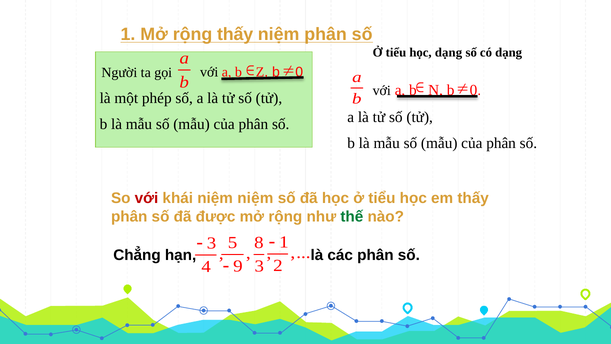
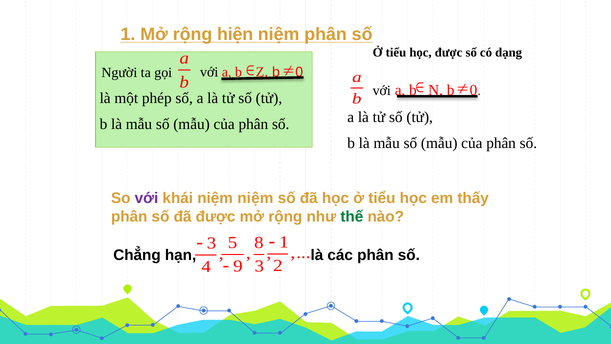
rộng thấy: thấy -> hiện
học dạng: dạng -> được
với at (147, 198) colour: red -> purple
